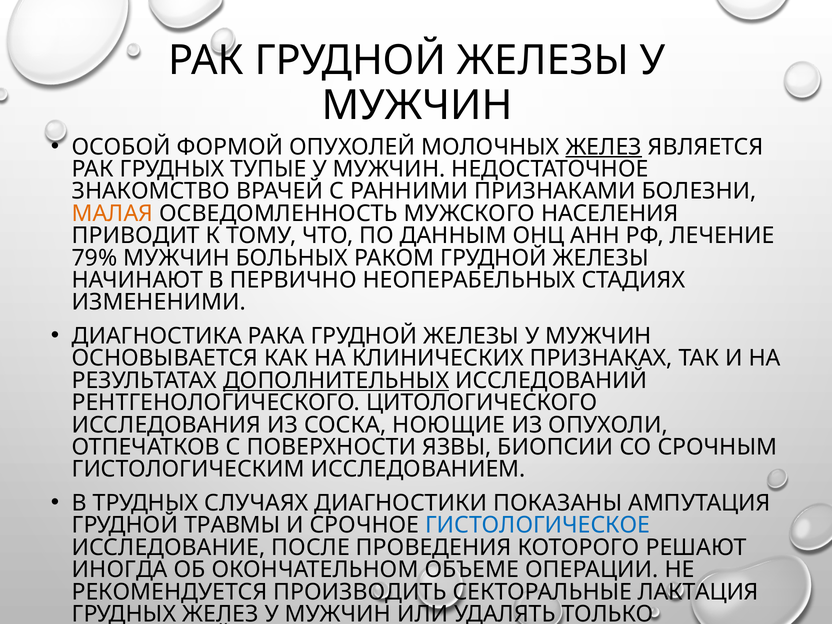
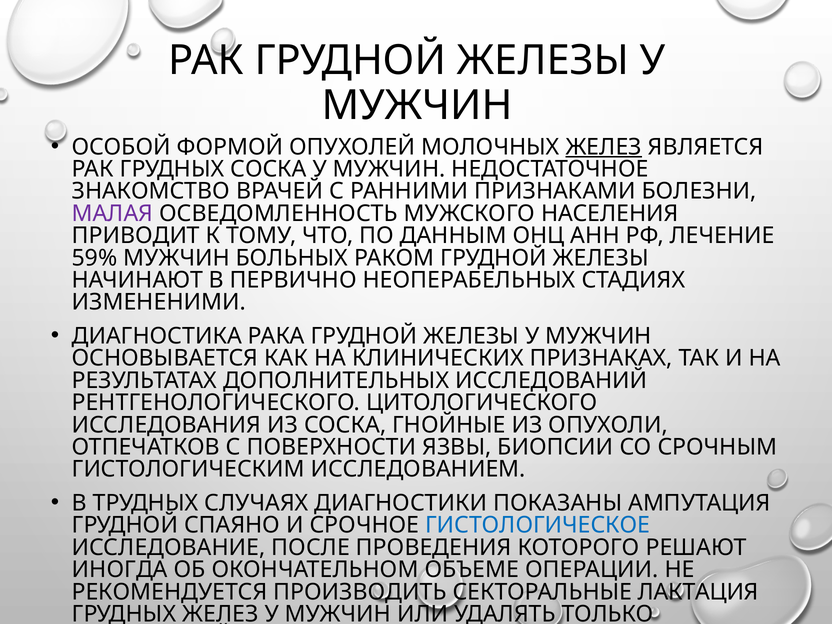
ГРУДНЫХ ТУПЫЕ: ТУПЫЕ -> СОСКА
МАЛАЯ colour: orange -> purple
79%: 79% -> 59%
ДОПОЛНИТЕЛЬНЫХ underline: present -> none
НОЮЩИЕ: НОЮЩИЕ -> ГНОЙНЫЕ
ТРАВМЫ: ТРАВМЫ -> СПАЯНО
